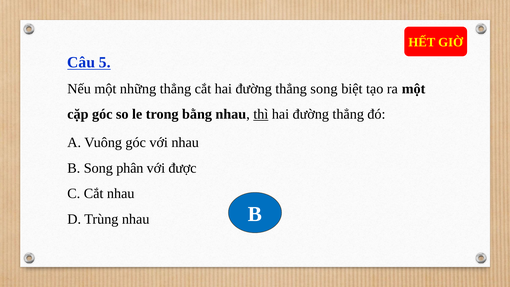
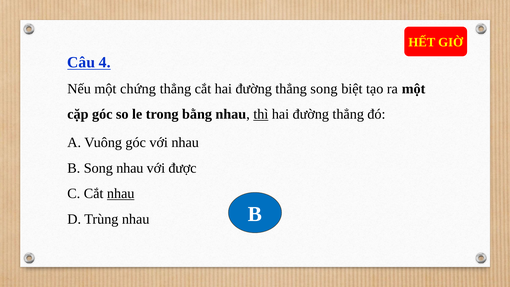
5: 5 -> 4
những: những -> chứng
Song phân: phân -> nhau
nhau at (121, 194) underline: none -> present
